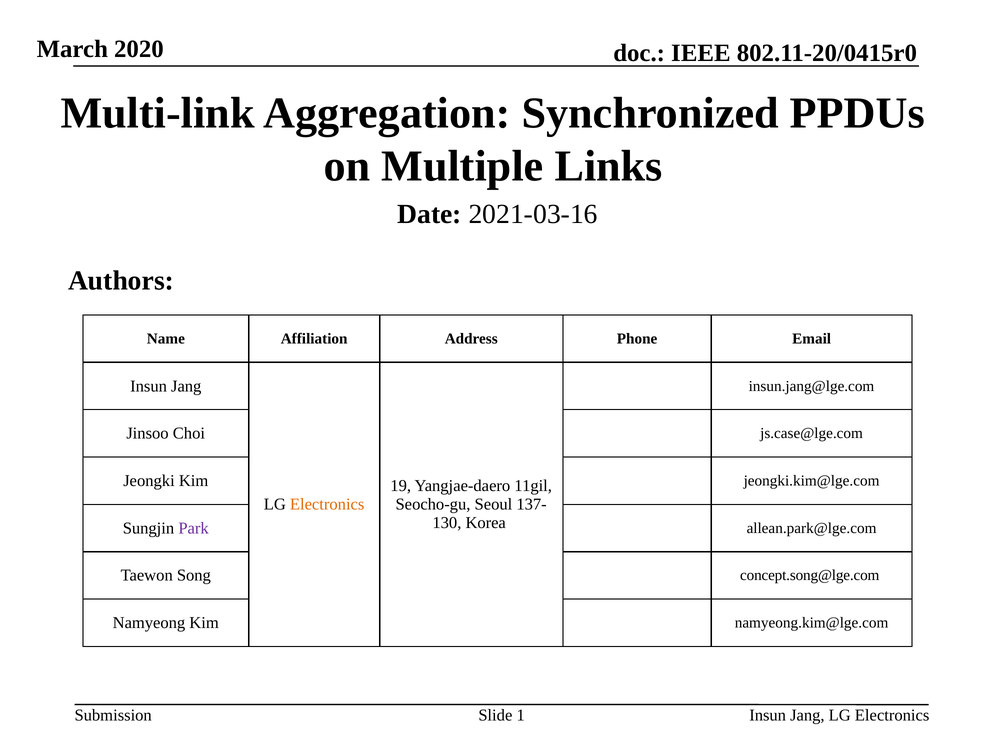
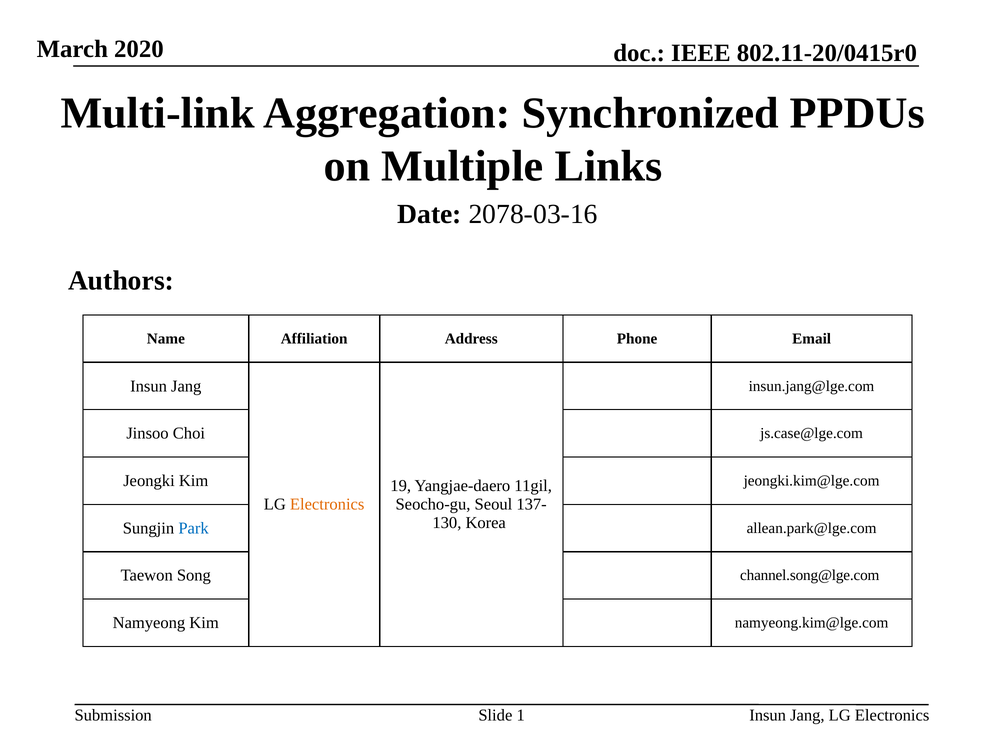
2021-03-16: 2021-03-16 -> 2078-03-16
Park colour: purple -> blue
concept.song@lge.com: concept.song@lge.com -> channel.song@lge.com
